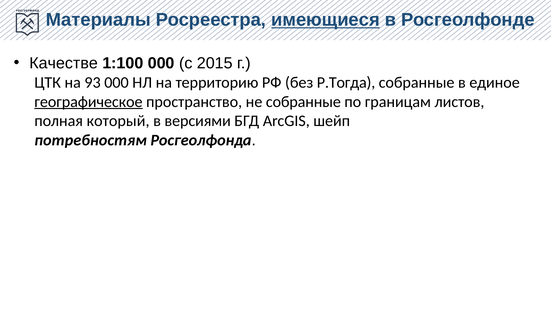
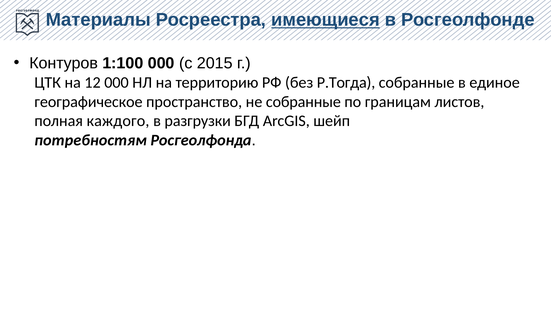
Качестве: Качестве -> Контуров
93: 93 -> 12
географическое underline: present -> none
который: который -> каждого
версиями: версиями -> разгрузки
